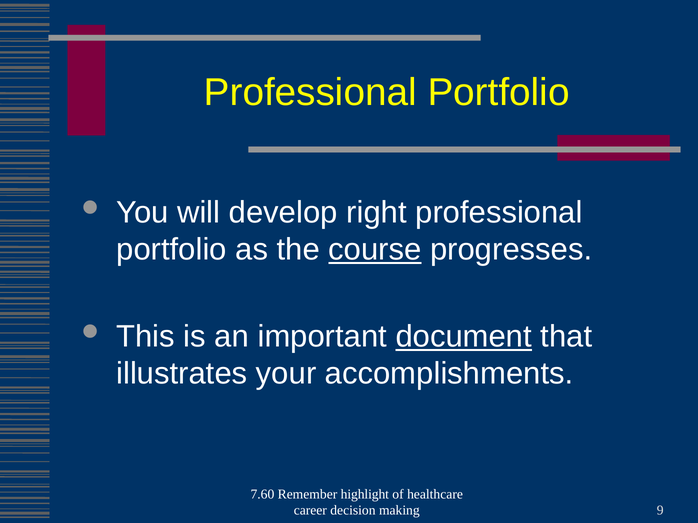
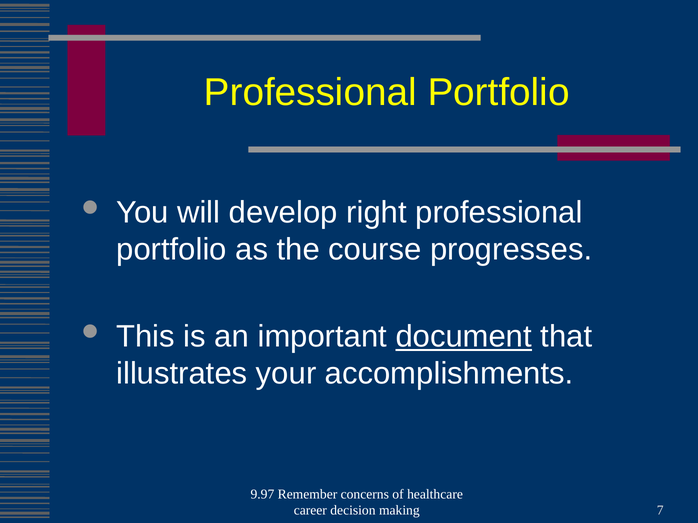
course underline: present -> none
7.60: 7.60 -> 9.97
highlight: highlight -> concerns
9: 9 -> 7
